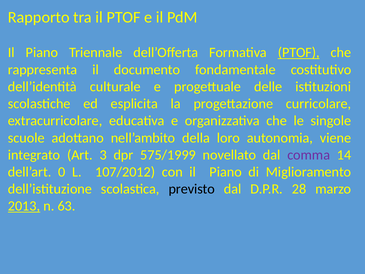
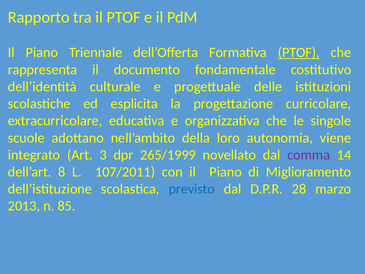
575/1999: 575/1999 -> 265/1999
0: 0 -> 8
107/2012: 107/2012 -> 107/2011
previsto colour: black -> blue
2013 underline: present -> none
63: 63 -> 85
